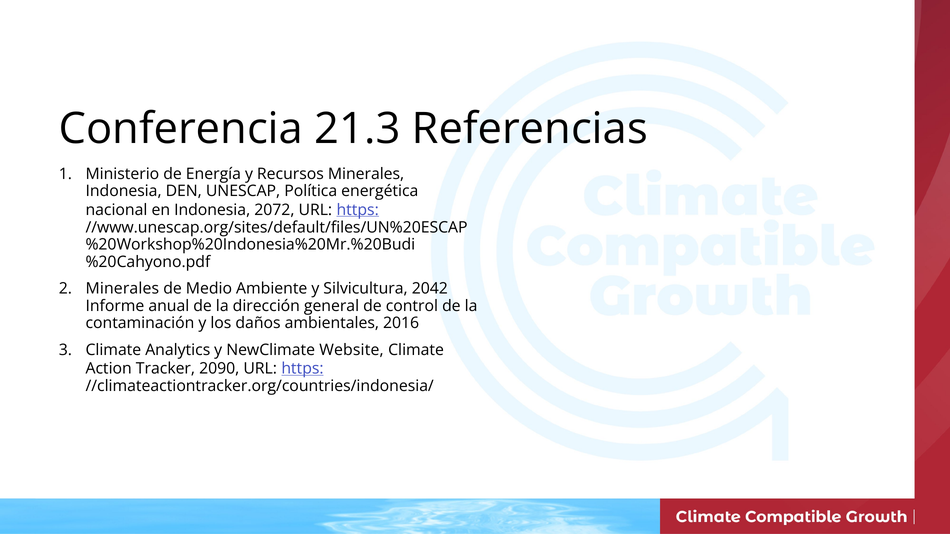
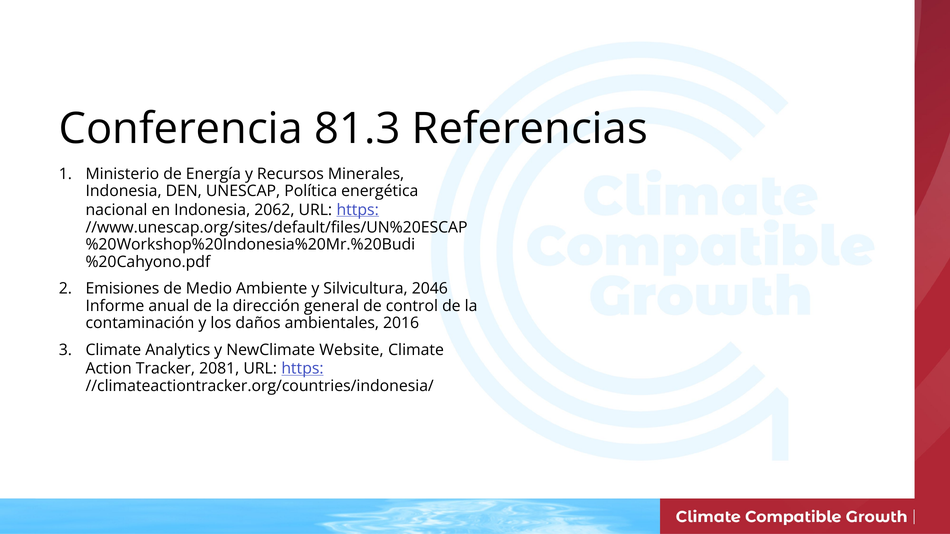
21.3: 21.3 -> 81.3
2072: 2072 -> 2062
Minerales at (122, 289): Minerales -> Emisiones
2042: 2042 -> 2046
2090: 2090 -> 2081
